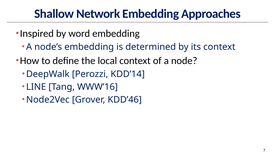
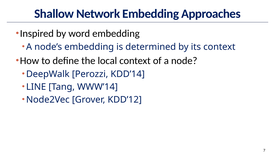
WWW’16: WWW’16 -> WWW’14
KDD’46: KDD’46 -> KDD’12
